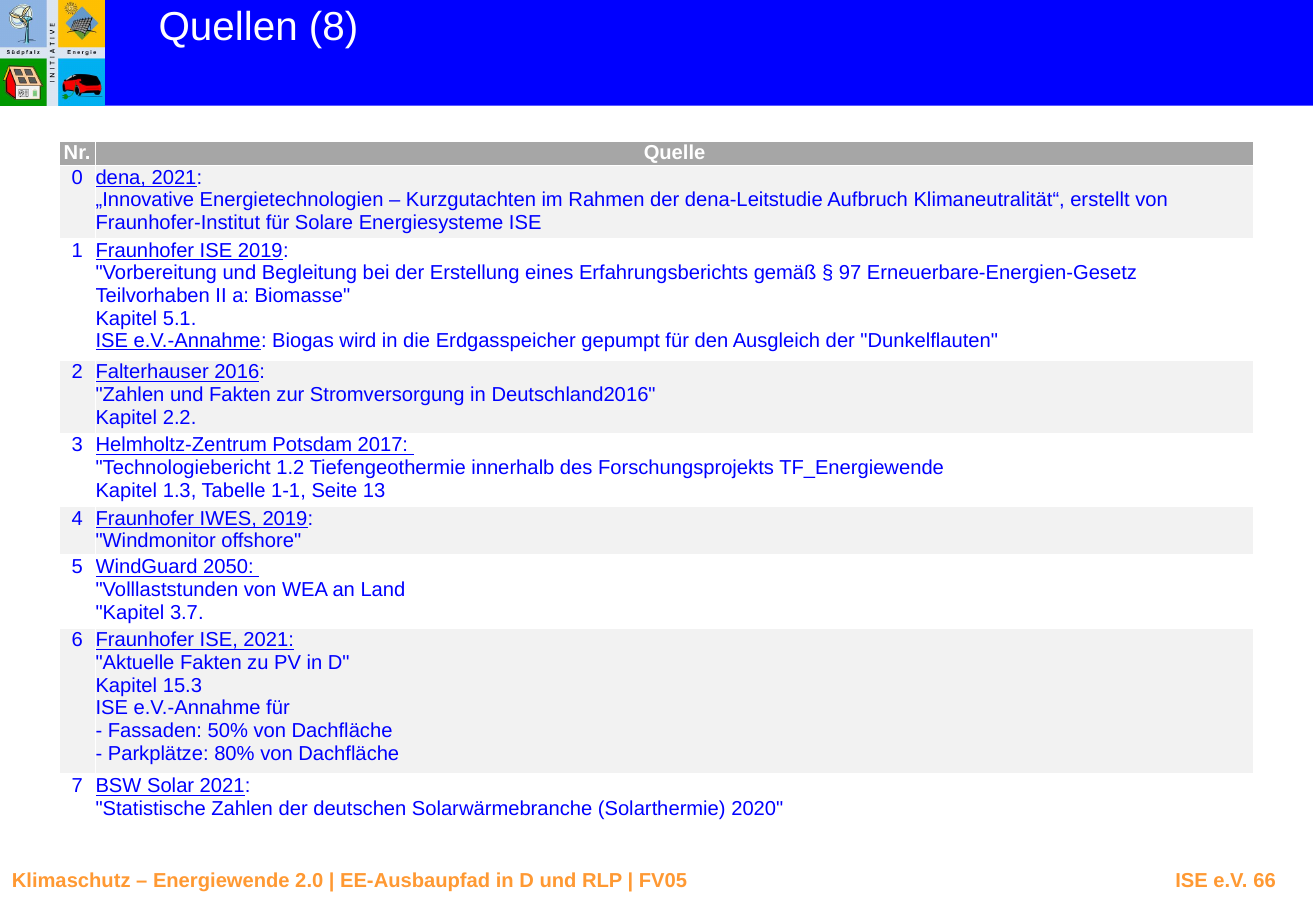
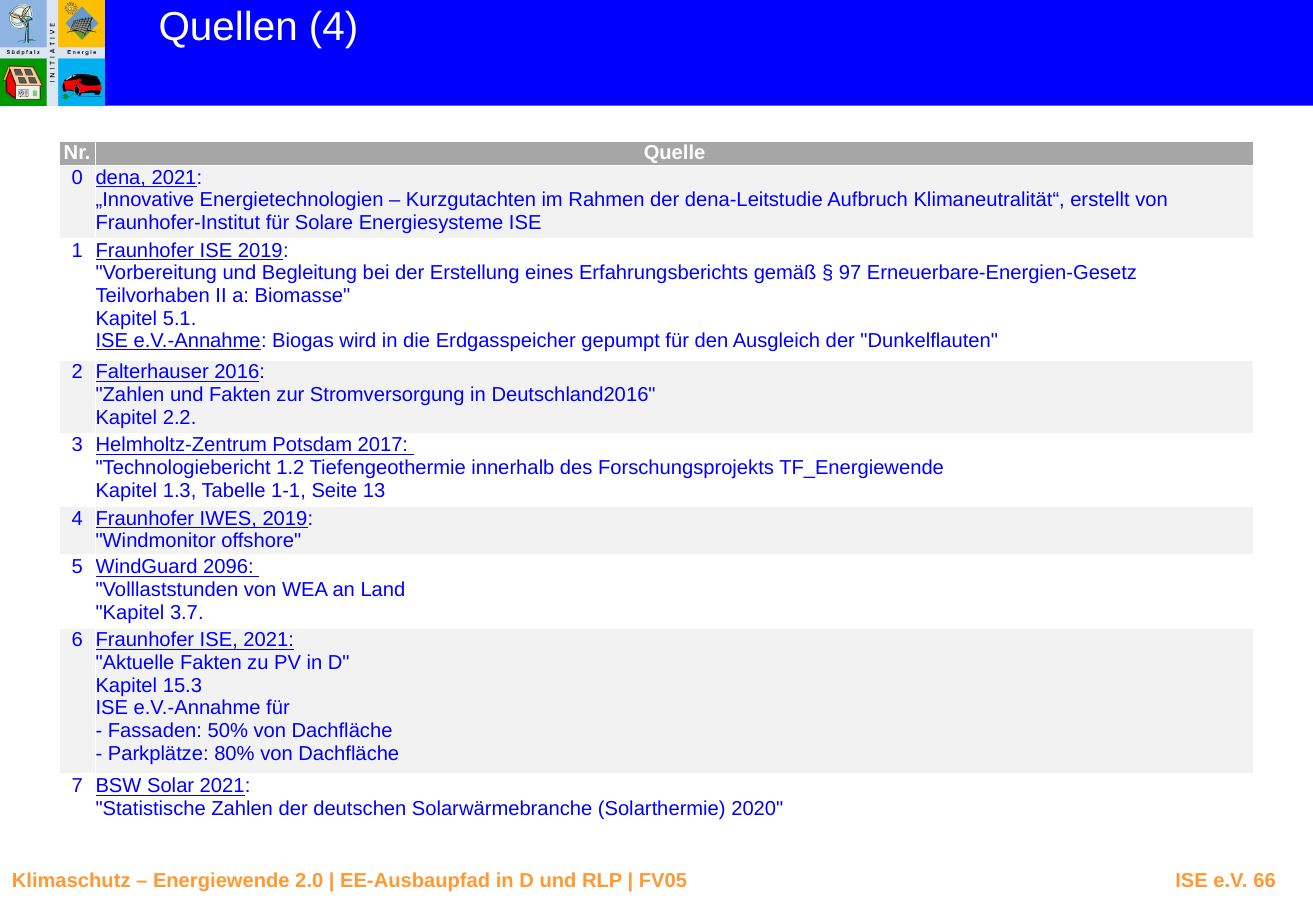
Quellen 8: 8 -> 4
2050: 2050 -> 2096
